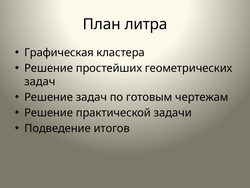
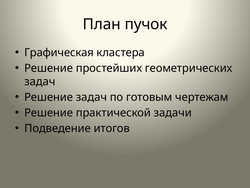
литра: литра -> пучок
